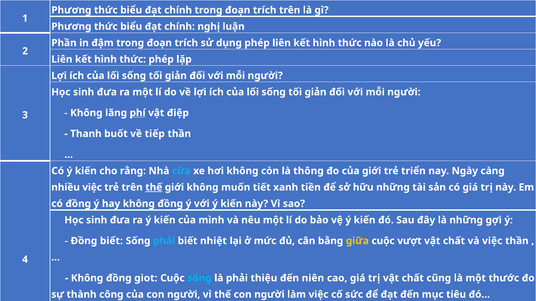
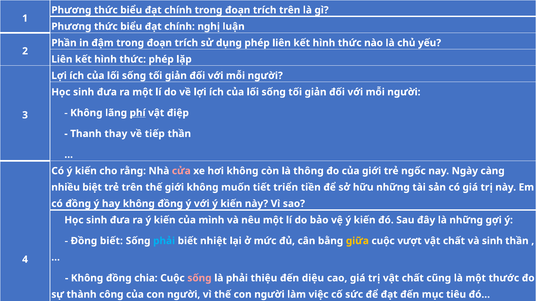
buốt: buốt -> thay
cửa colour: light blue -> pink
trẻ triển: triển -> ngốc
nhiều việc: việc -> biệt
thế at (154, 188) underline: present -> none
tiết xanh: xanh -> triển
và việc: việc -> sinh
giọt: giọt -> chia
sống at (199, 278) colour: light blue -> pink
niên: niên -> diệu
